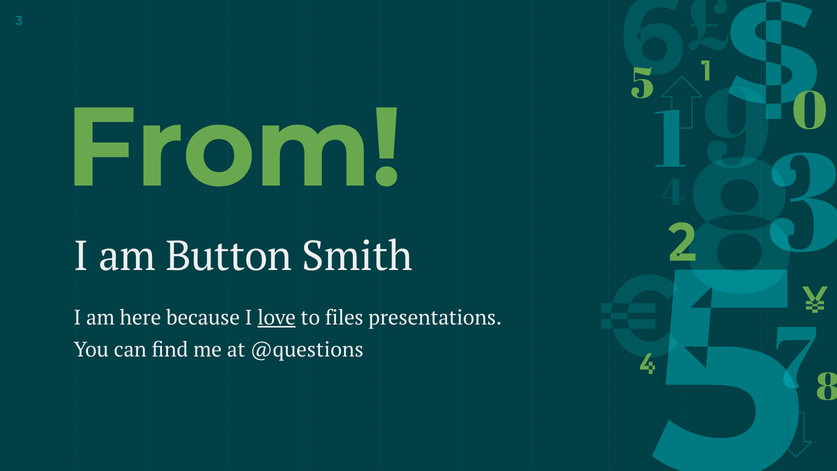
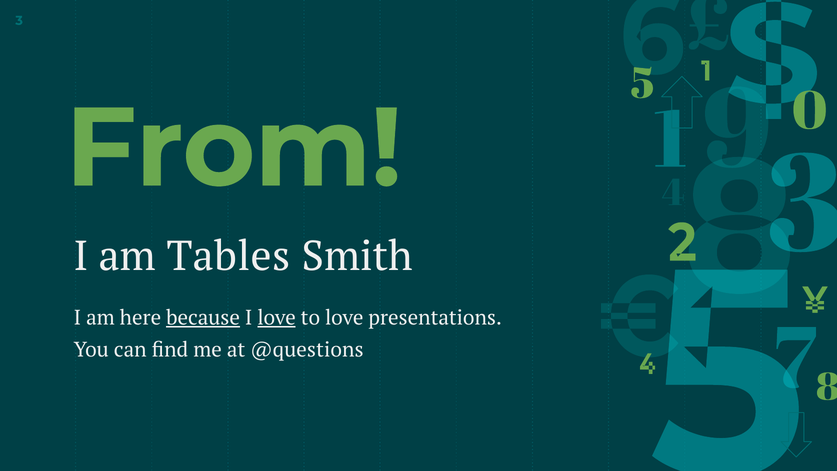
Button: Button -> Tables
because underline: none -> present
to files: files -> love
